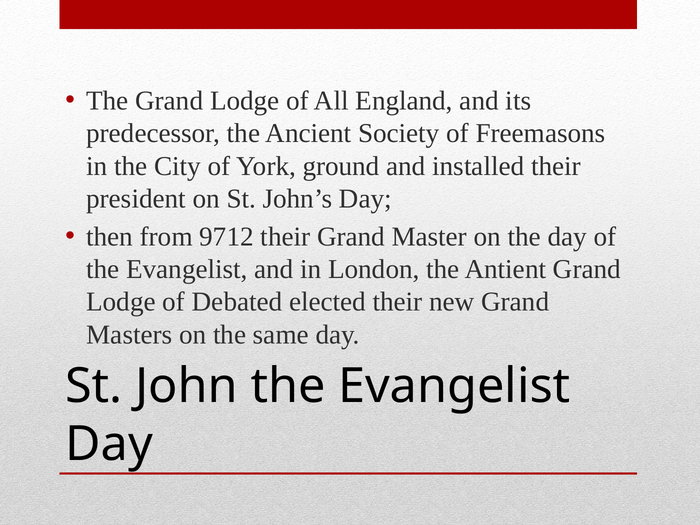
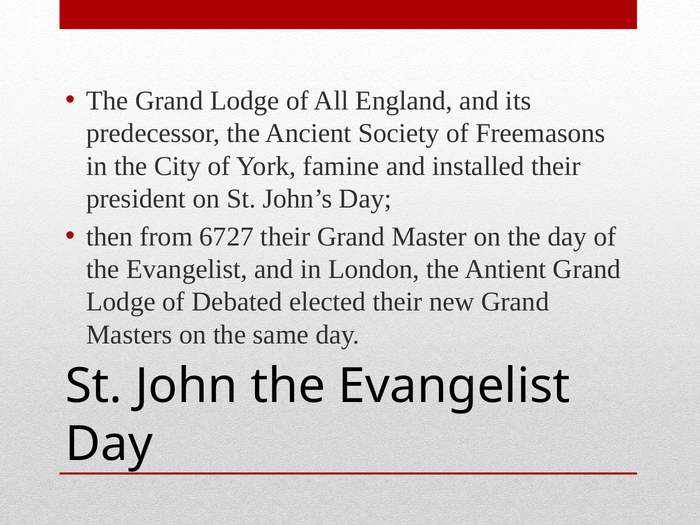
ground: ground -> famine
9712: 9712 -> 6727
